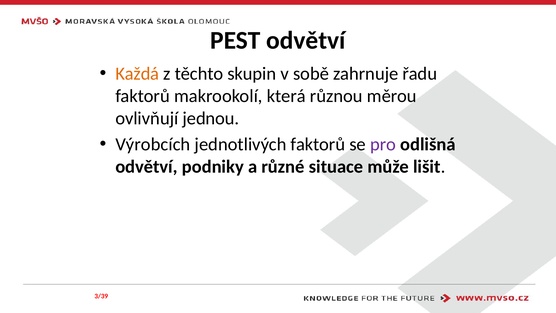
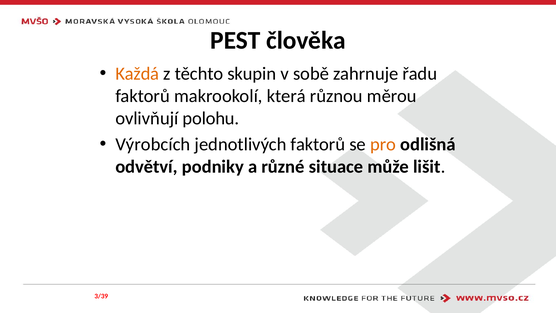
PEST odvětví: odvětví -> člověka
jednou: jednou -> polohu
pro colour: purple -> orange
